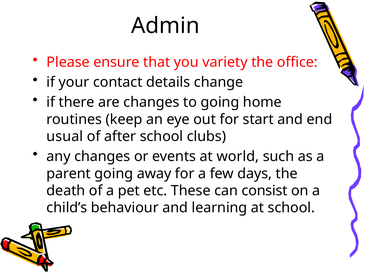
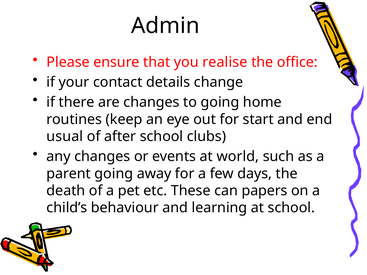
variety: variety -> realise
consist: consist -> papers
